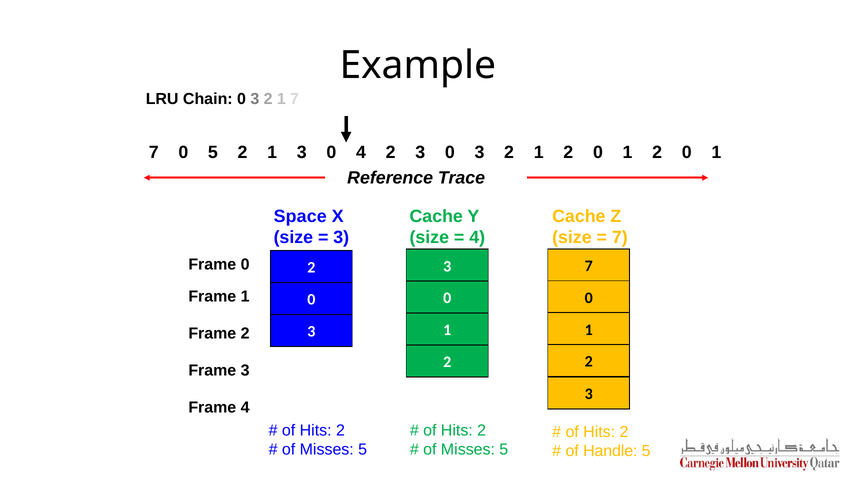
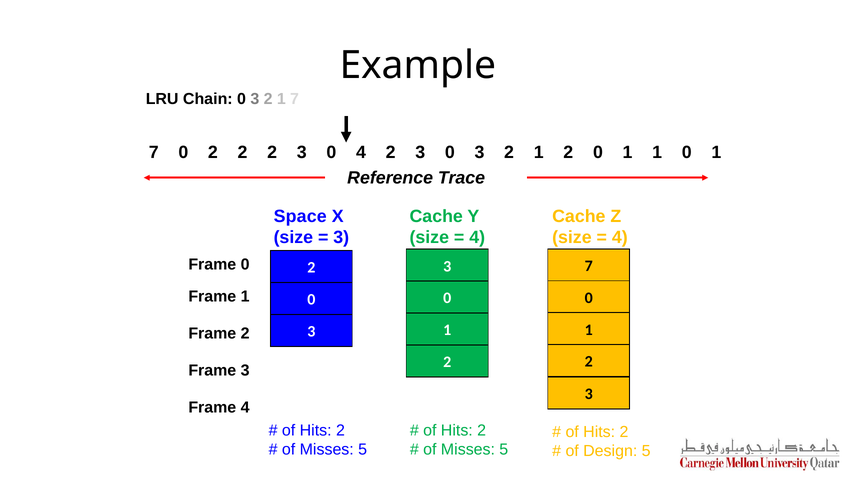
0 5: 5 -> 2
1 at (272, 152): 1 -> 2
2 0 1 2: 2 -> 1
7 at (620, 238): 7 -> 4
Handle: Handle -> Design
